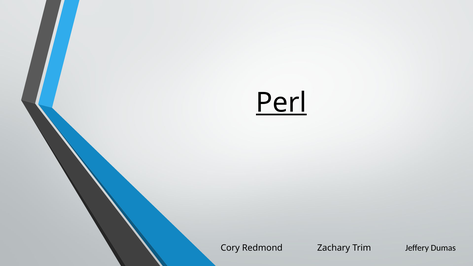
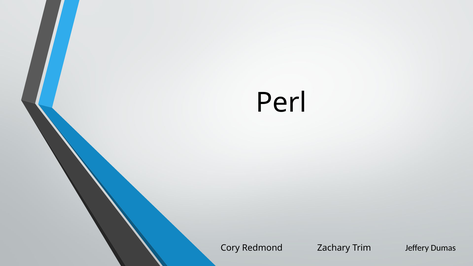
Perl underline: present -> none
